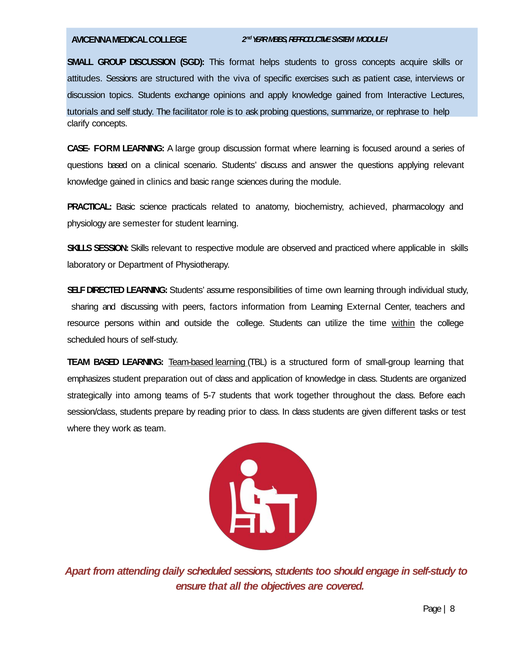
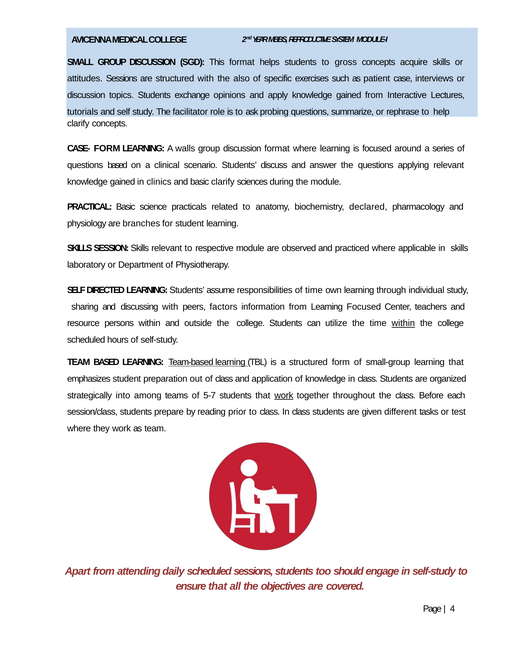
viva: viva -> also
large: large -> walls
basic range: range -> clarify
achieved: achieved -> declared
semester: semester -> branches
Learning External: External -> Focused
work at (284, 395) underline: none -> present
8: 8 -> 4
